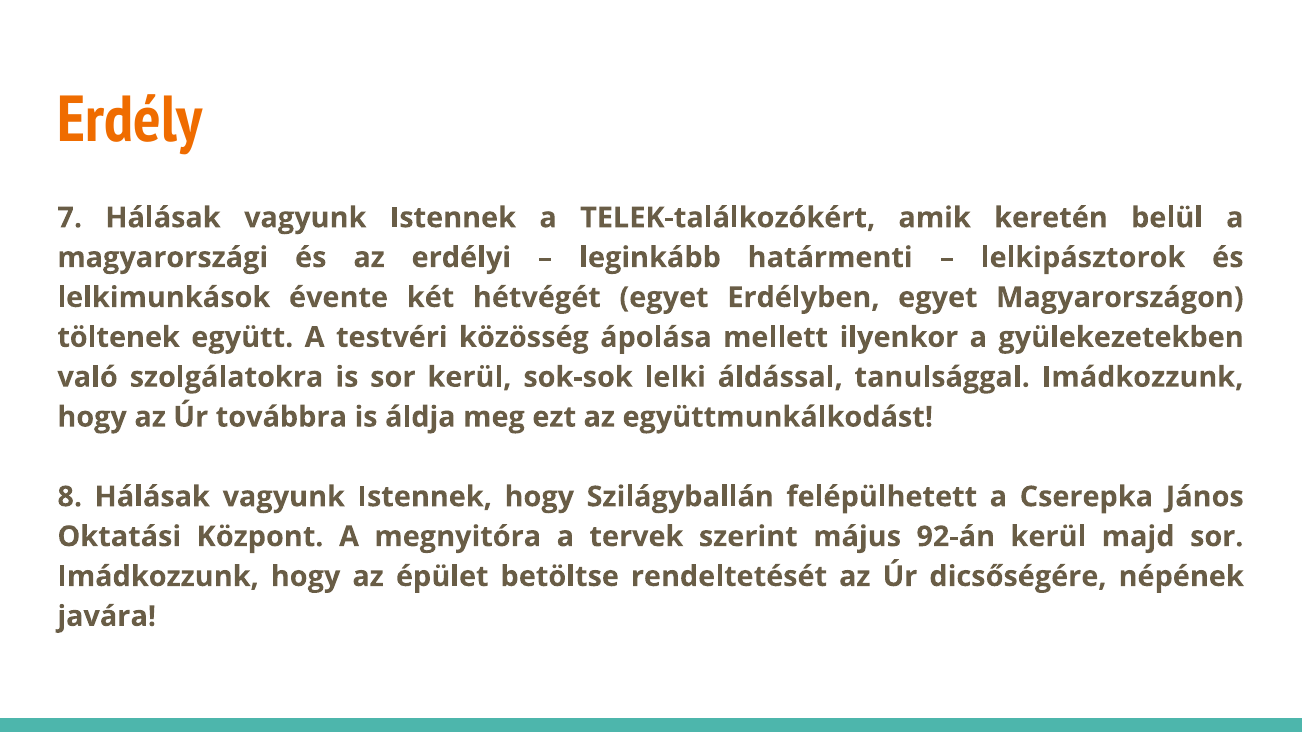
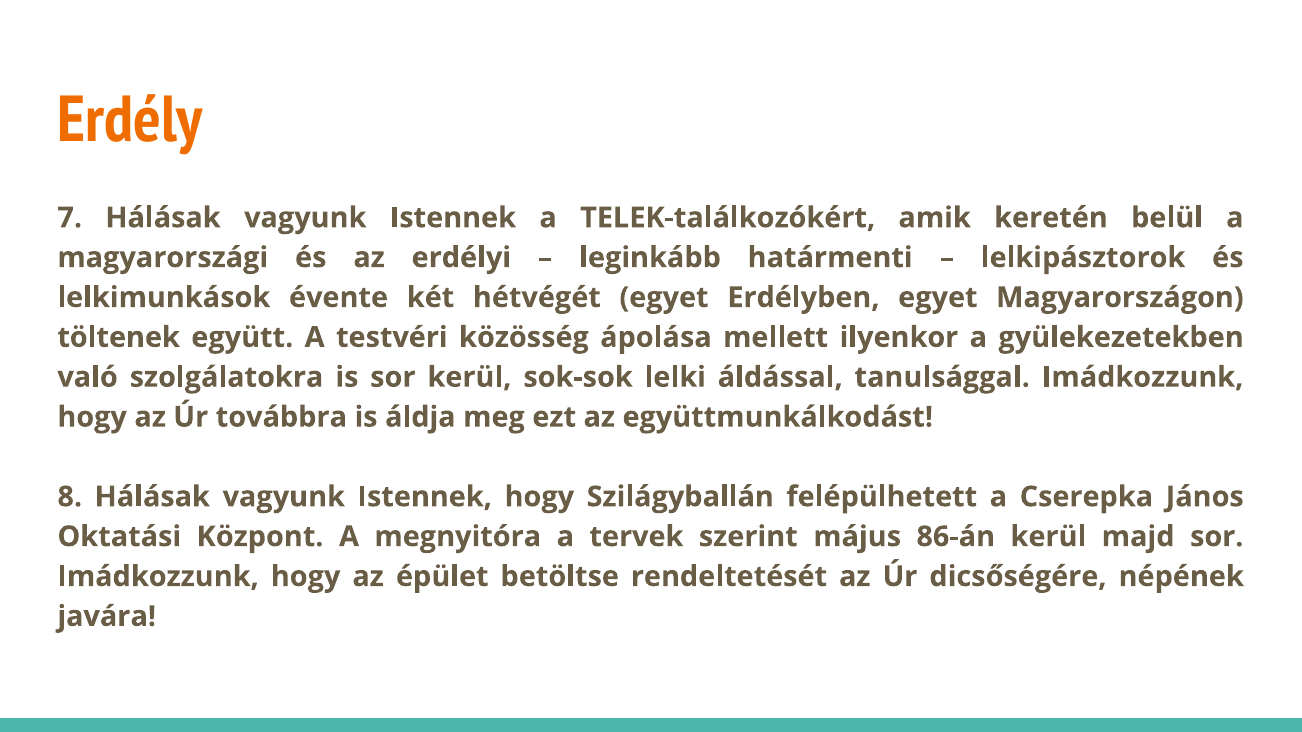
92-án: 92-án -> 86-án
